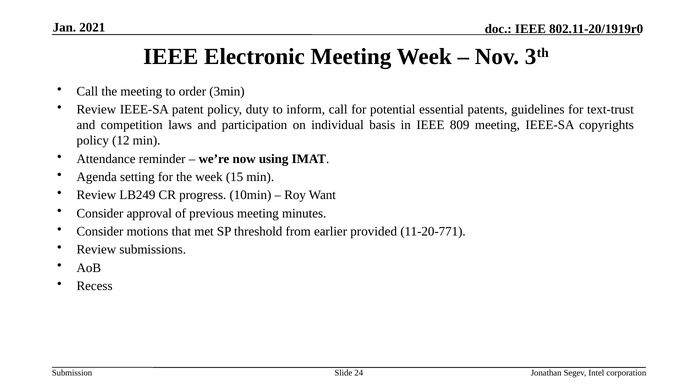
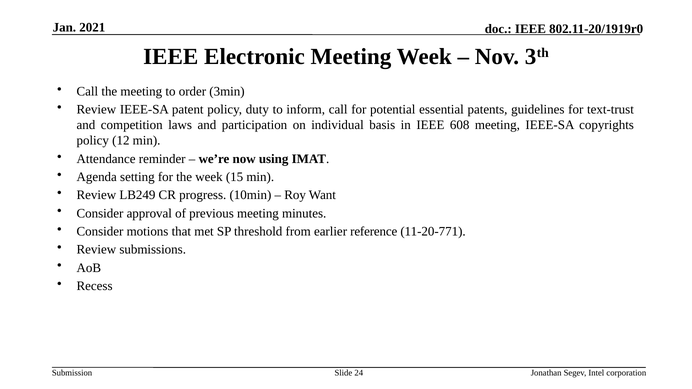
809: 809 -> 608
provided: provided -> reference
